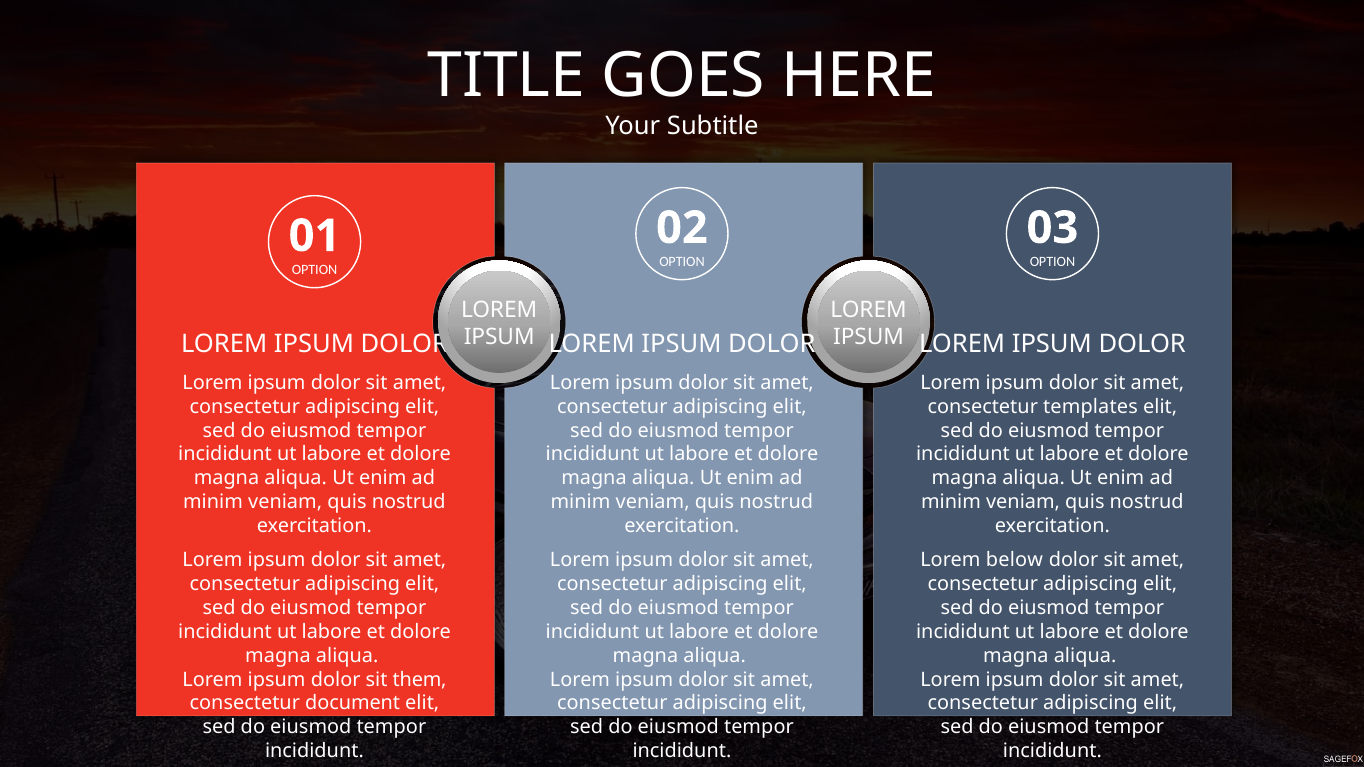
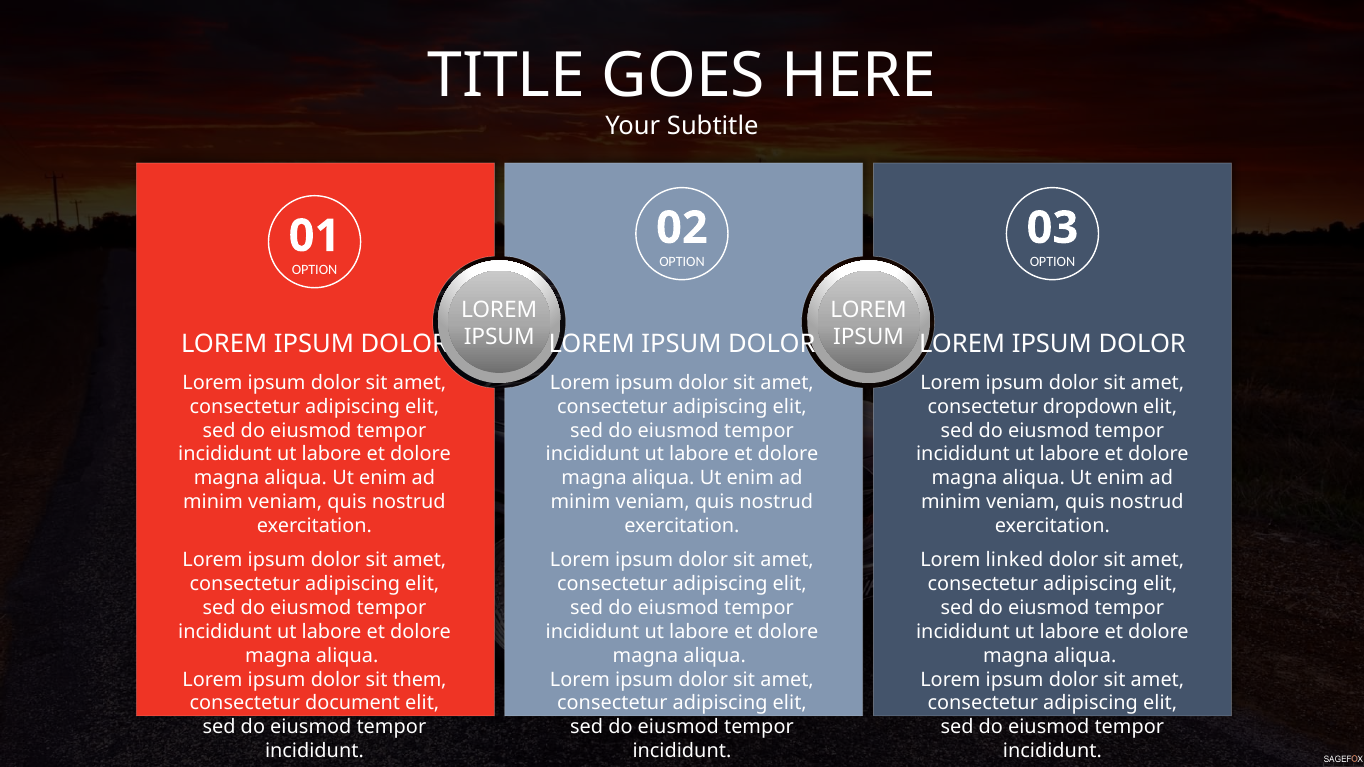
templates: templates -> dropdown
below: below -> linked
